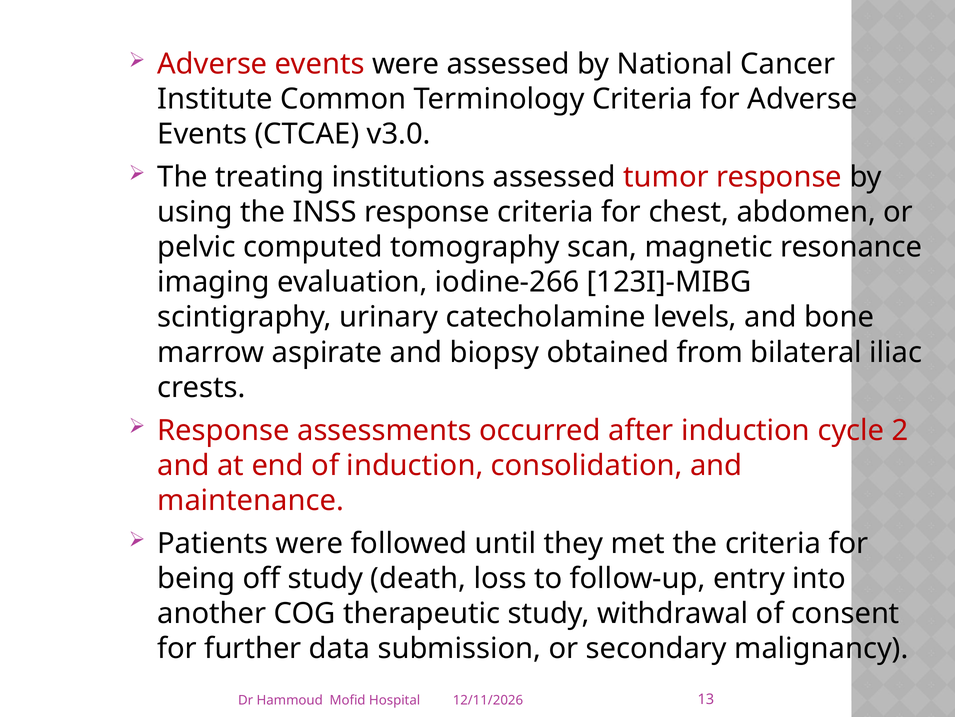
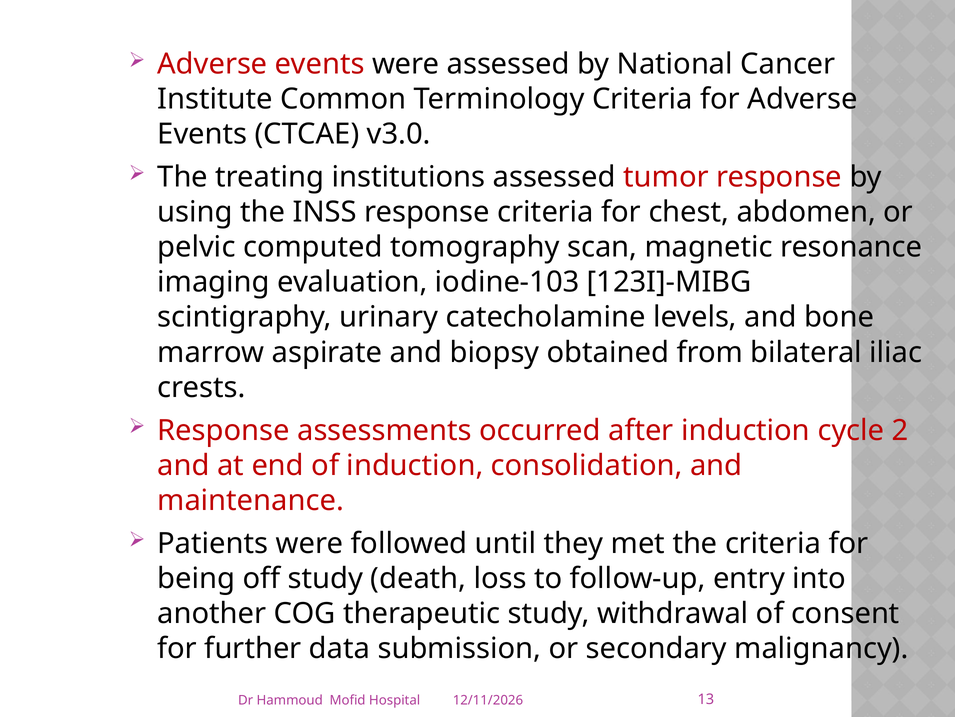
iodine-266: iodine-266 -> iodine-103
